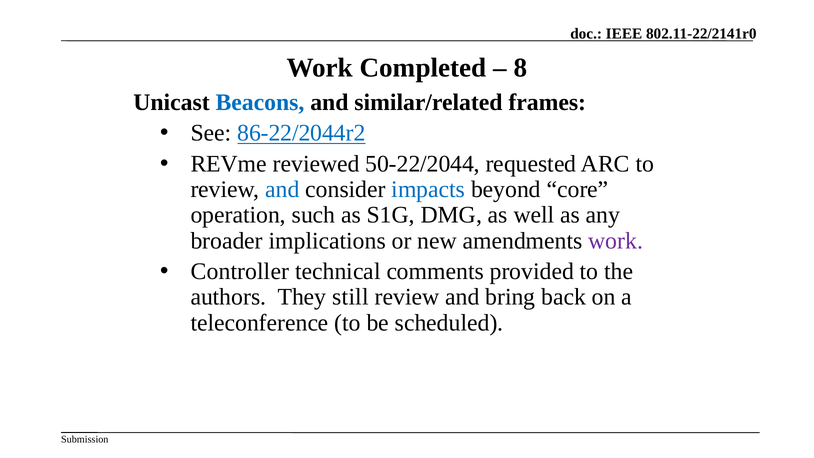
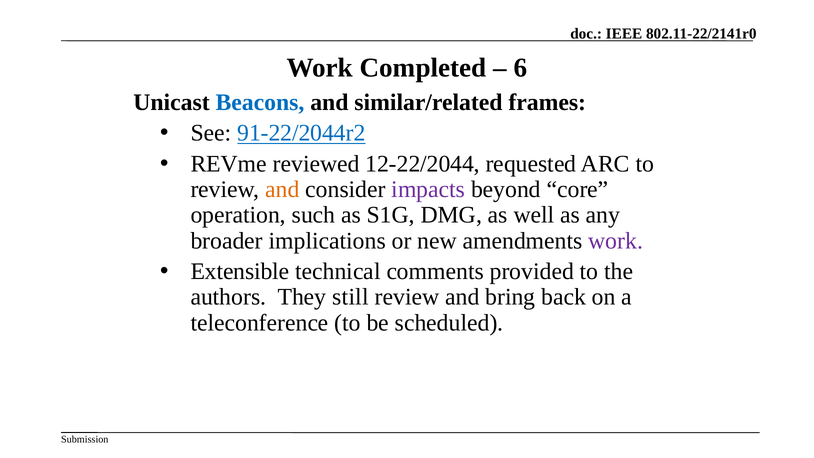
8: 8 -> 6
86-22/2044r2: 86-22/2044r2 -> 91-22/2044r2
50-22/2044: 50-22/2044 -> 12-22/2044
and at (282, 189) colour: blue -> orange
impacts colour: blue -> purple
Controller: Controller -> Extensible
